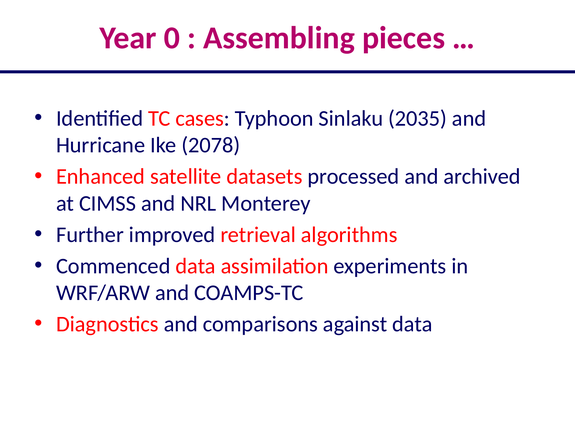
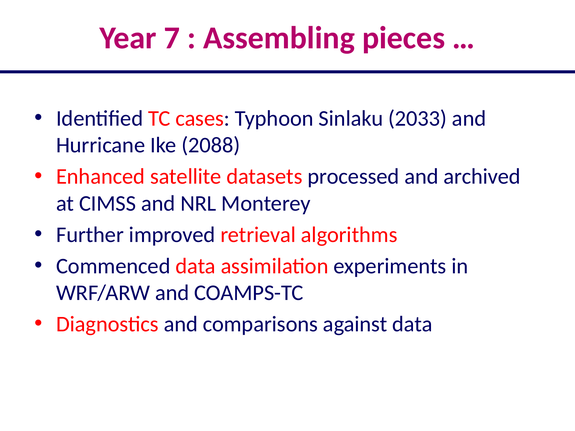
0: 0 -> 7
2035: 2035 -> 2033
2078: 2078 -> 2088
